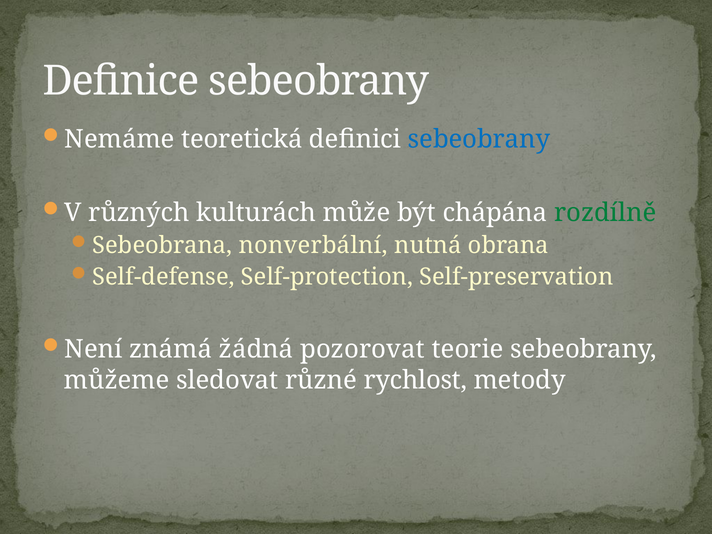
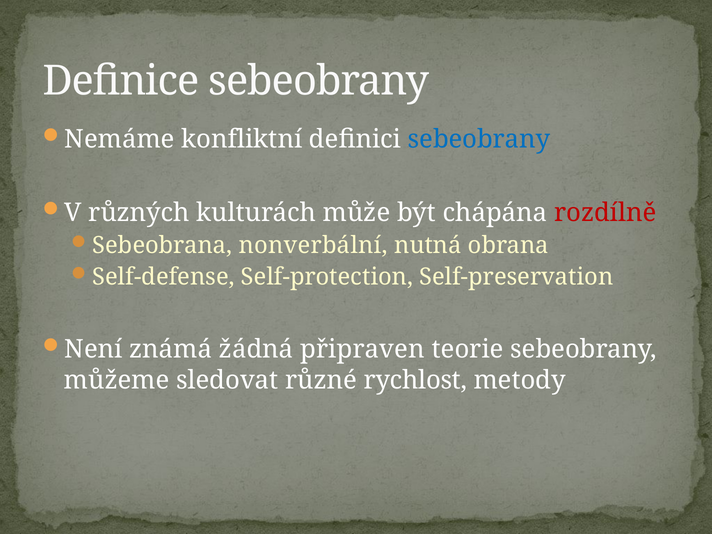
teoretická: teoretická -> konfliktní
rozdílně colour: green -> red
pozorovat: pozorovat -> připraven
